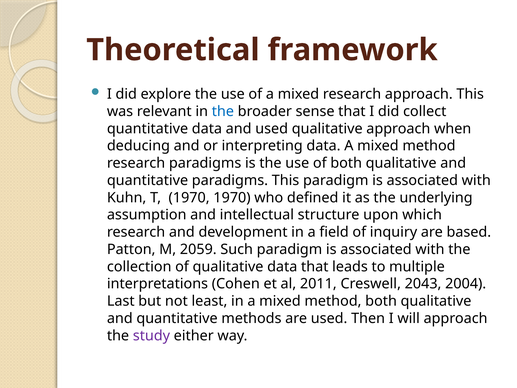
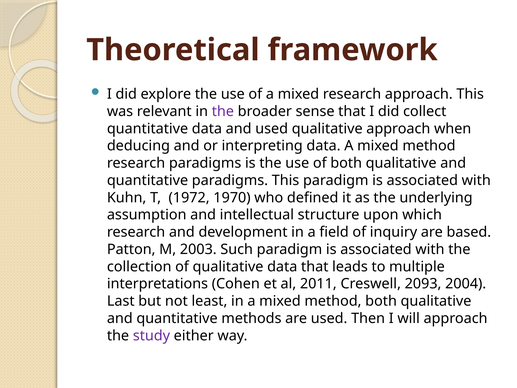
the at (223, 111) colour: blue -> purple
T 1970: 1970 -> 1972
2059: 2059 -> 2003
2043: 2043 -> 2093
